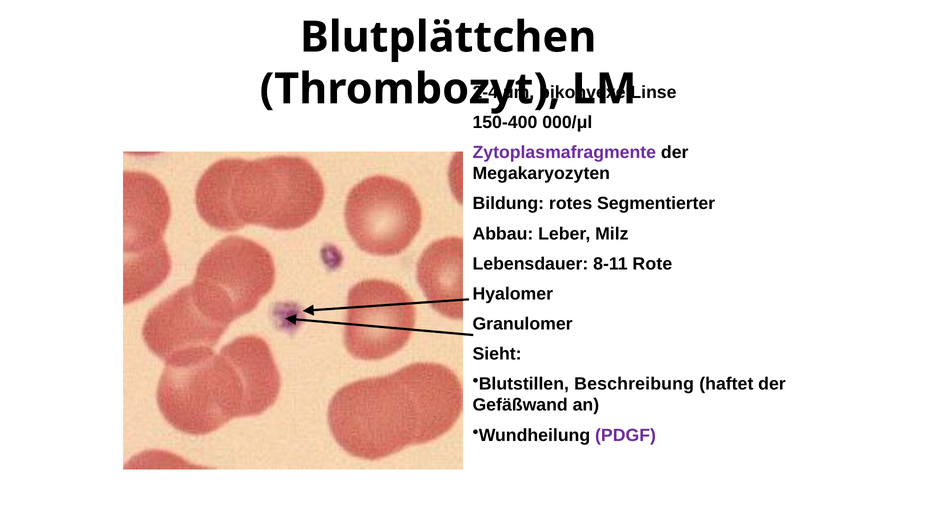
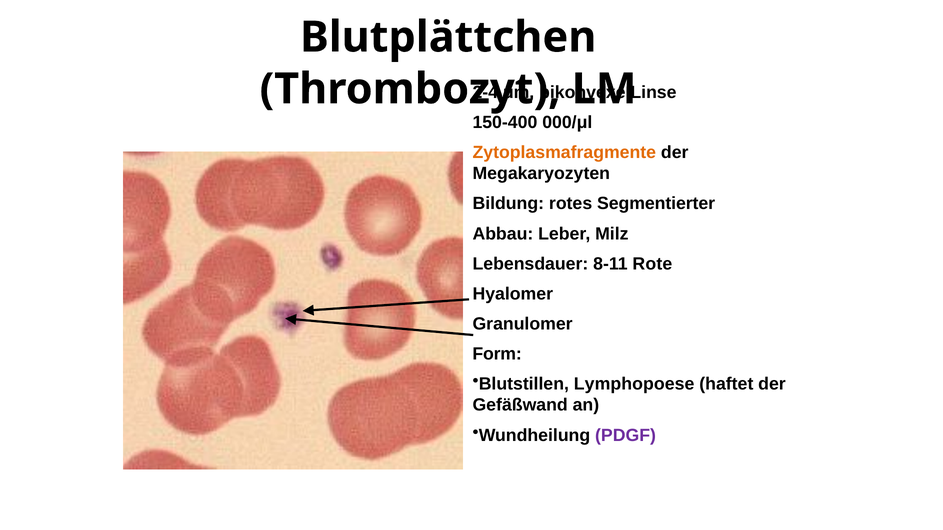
Zytoplasmafragmente colour: purple -> orange
Sieht: Sieht -> Form
Beschreibung: Beschreibung -> Lymphopoese
